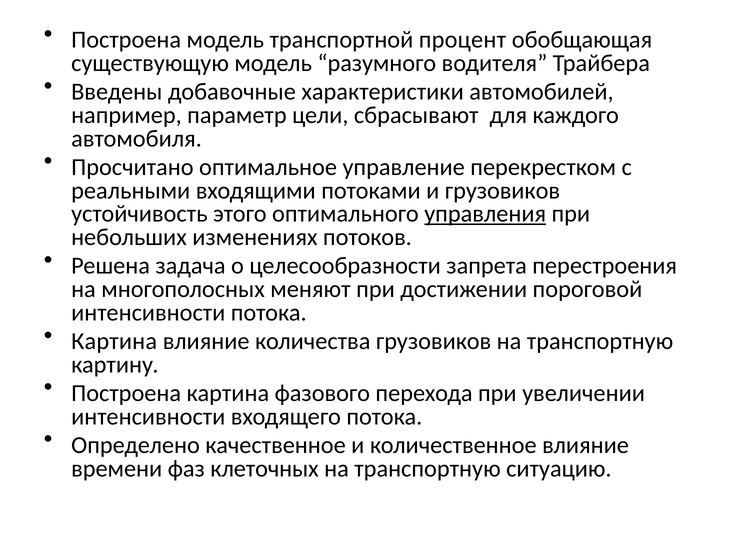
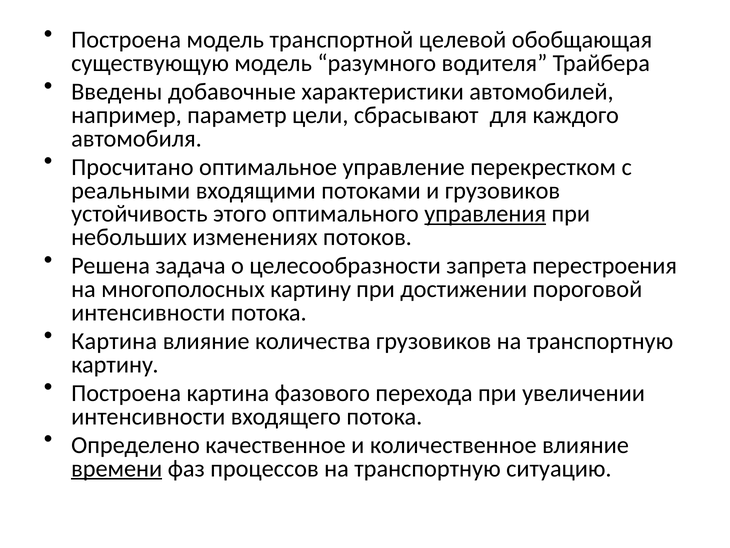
процент: процент -> целевой
многополосных меняют: меняют -> картину
времени underline: none -> present
клеточных: клеточных -> процессов
